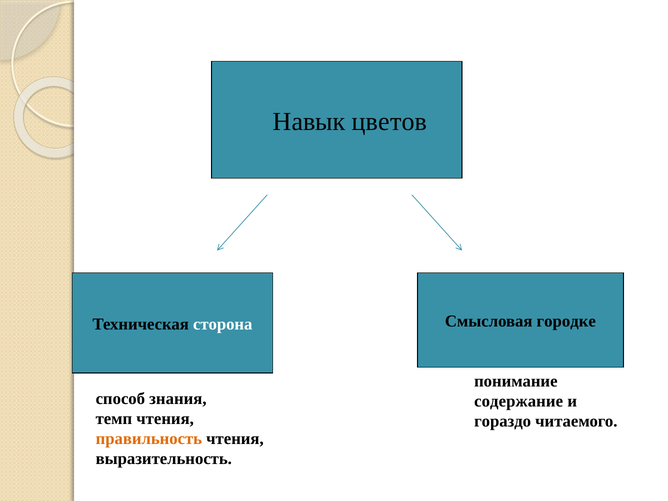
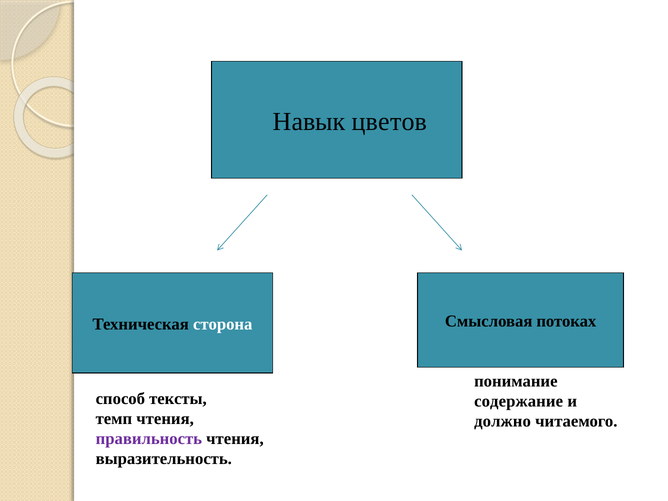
городке: городке -> потоках
знания: знания -> тексты
гораздо: гораздо -> должно
правильность colour: orange -> purple
